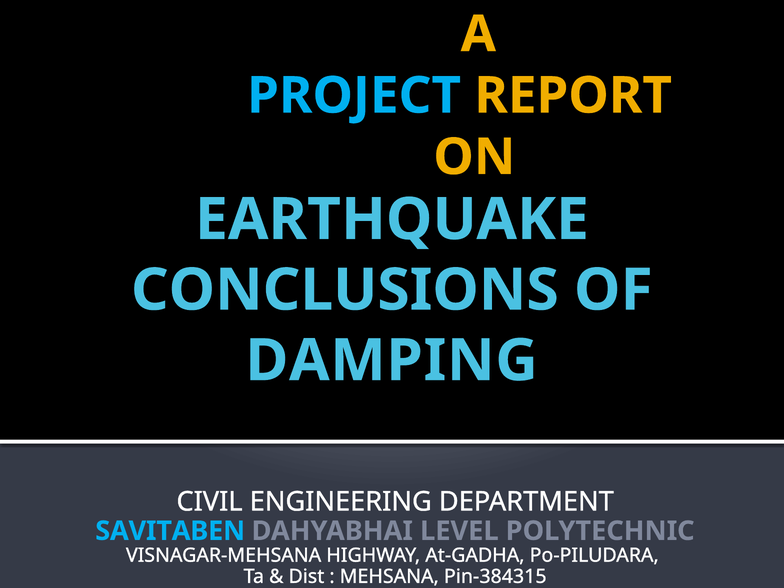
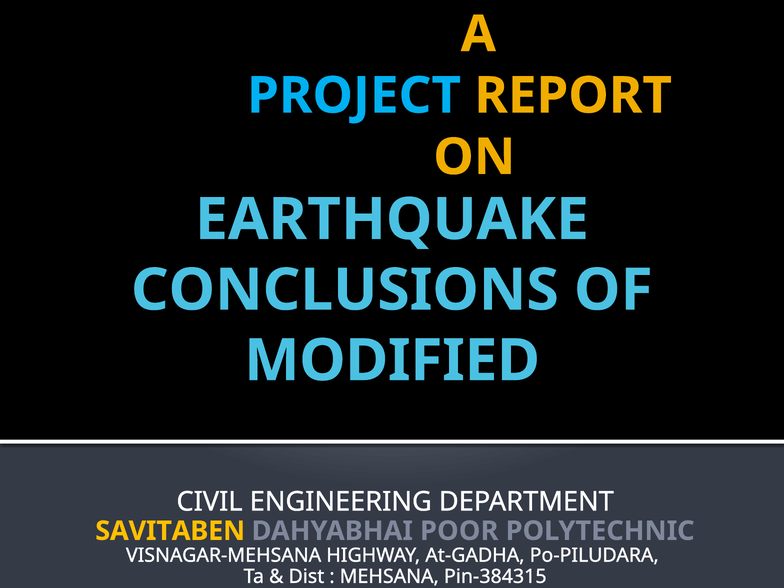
DAMPING: DAMPING -> MODIFIED
SAVITABEN colour: light blue -> yellow
LEVEL: LEVEL -> POOR
